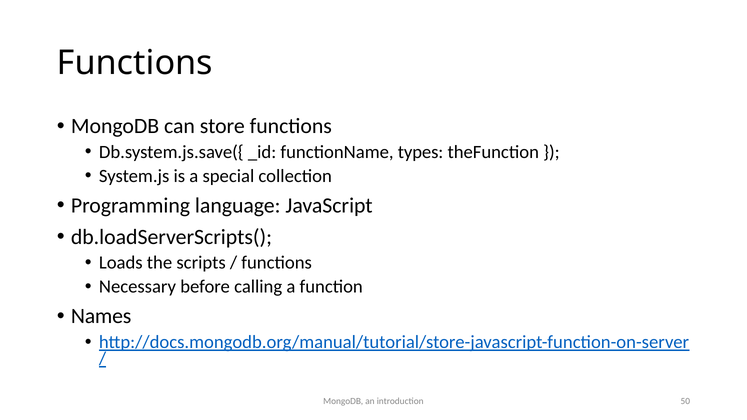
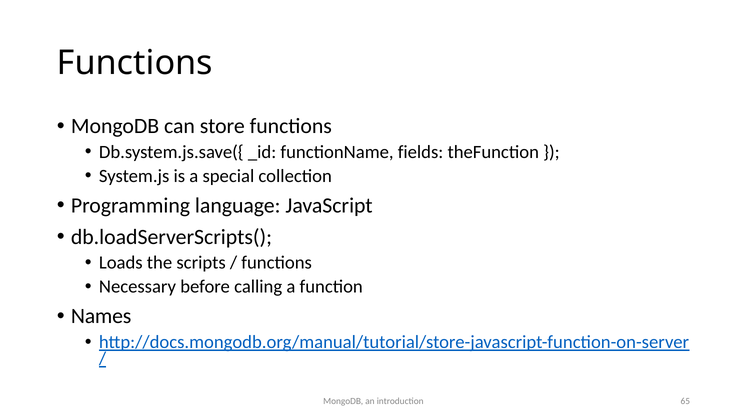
types: types -> fields
50: 50 -> 65
